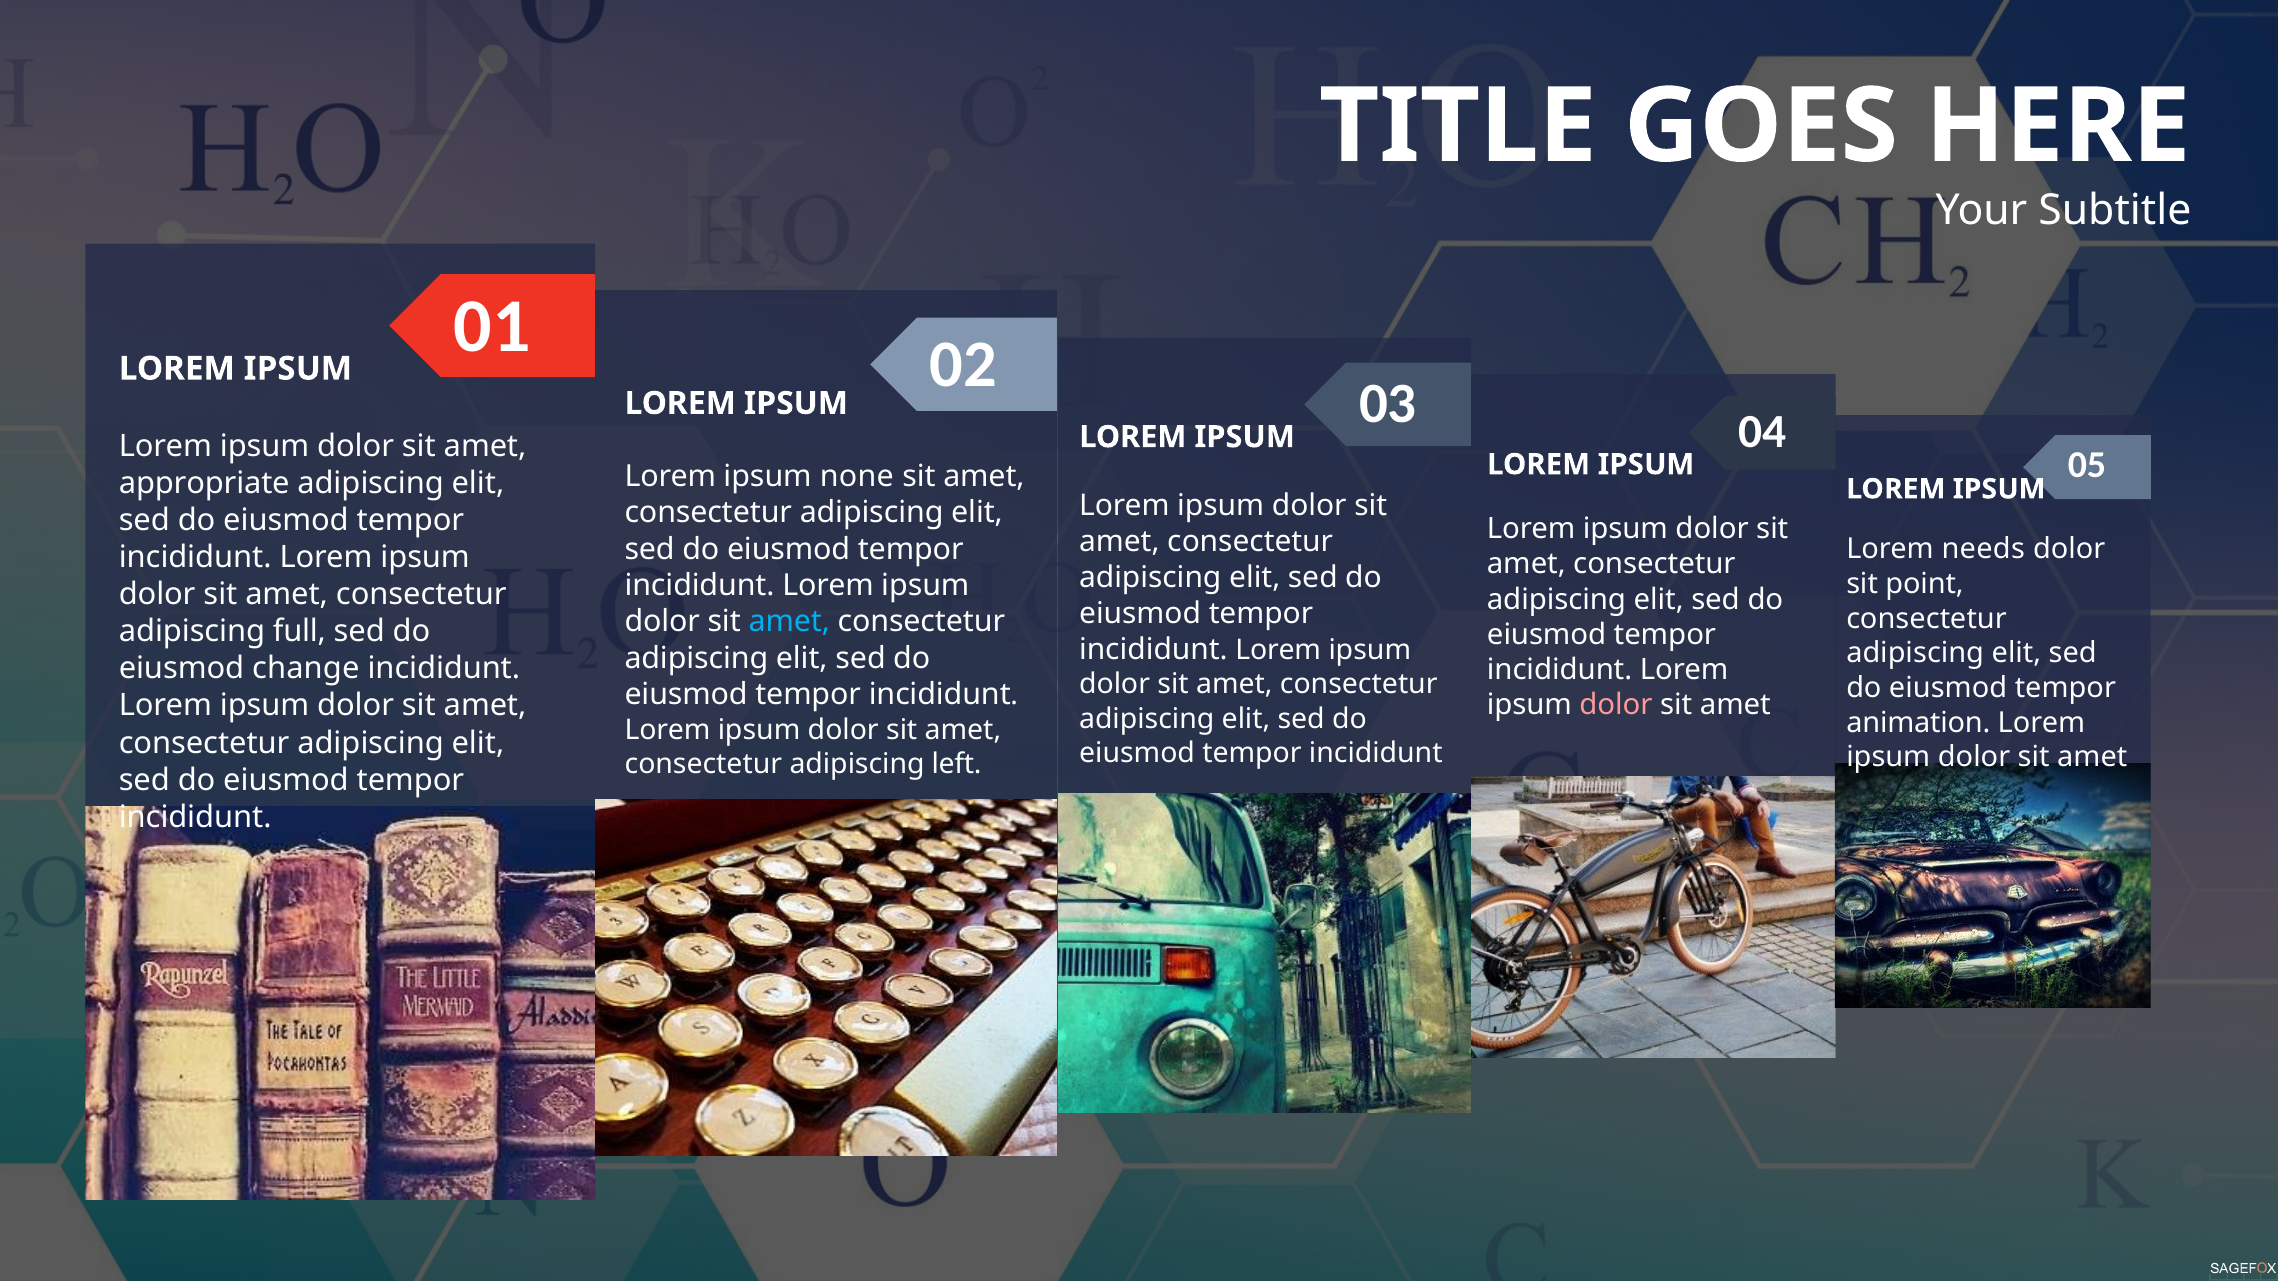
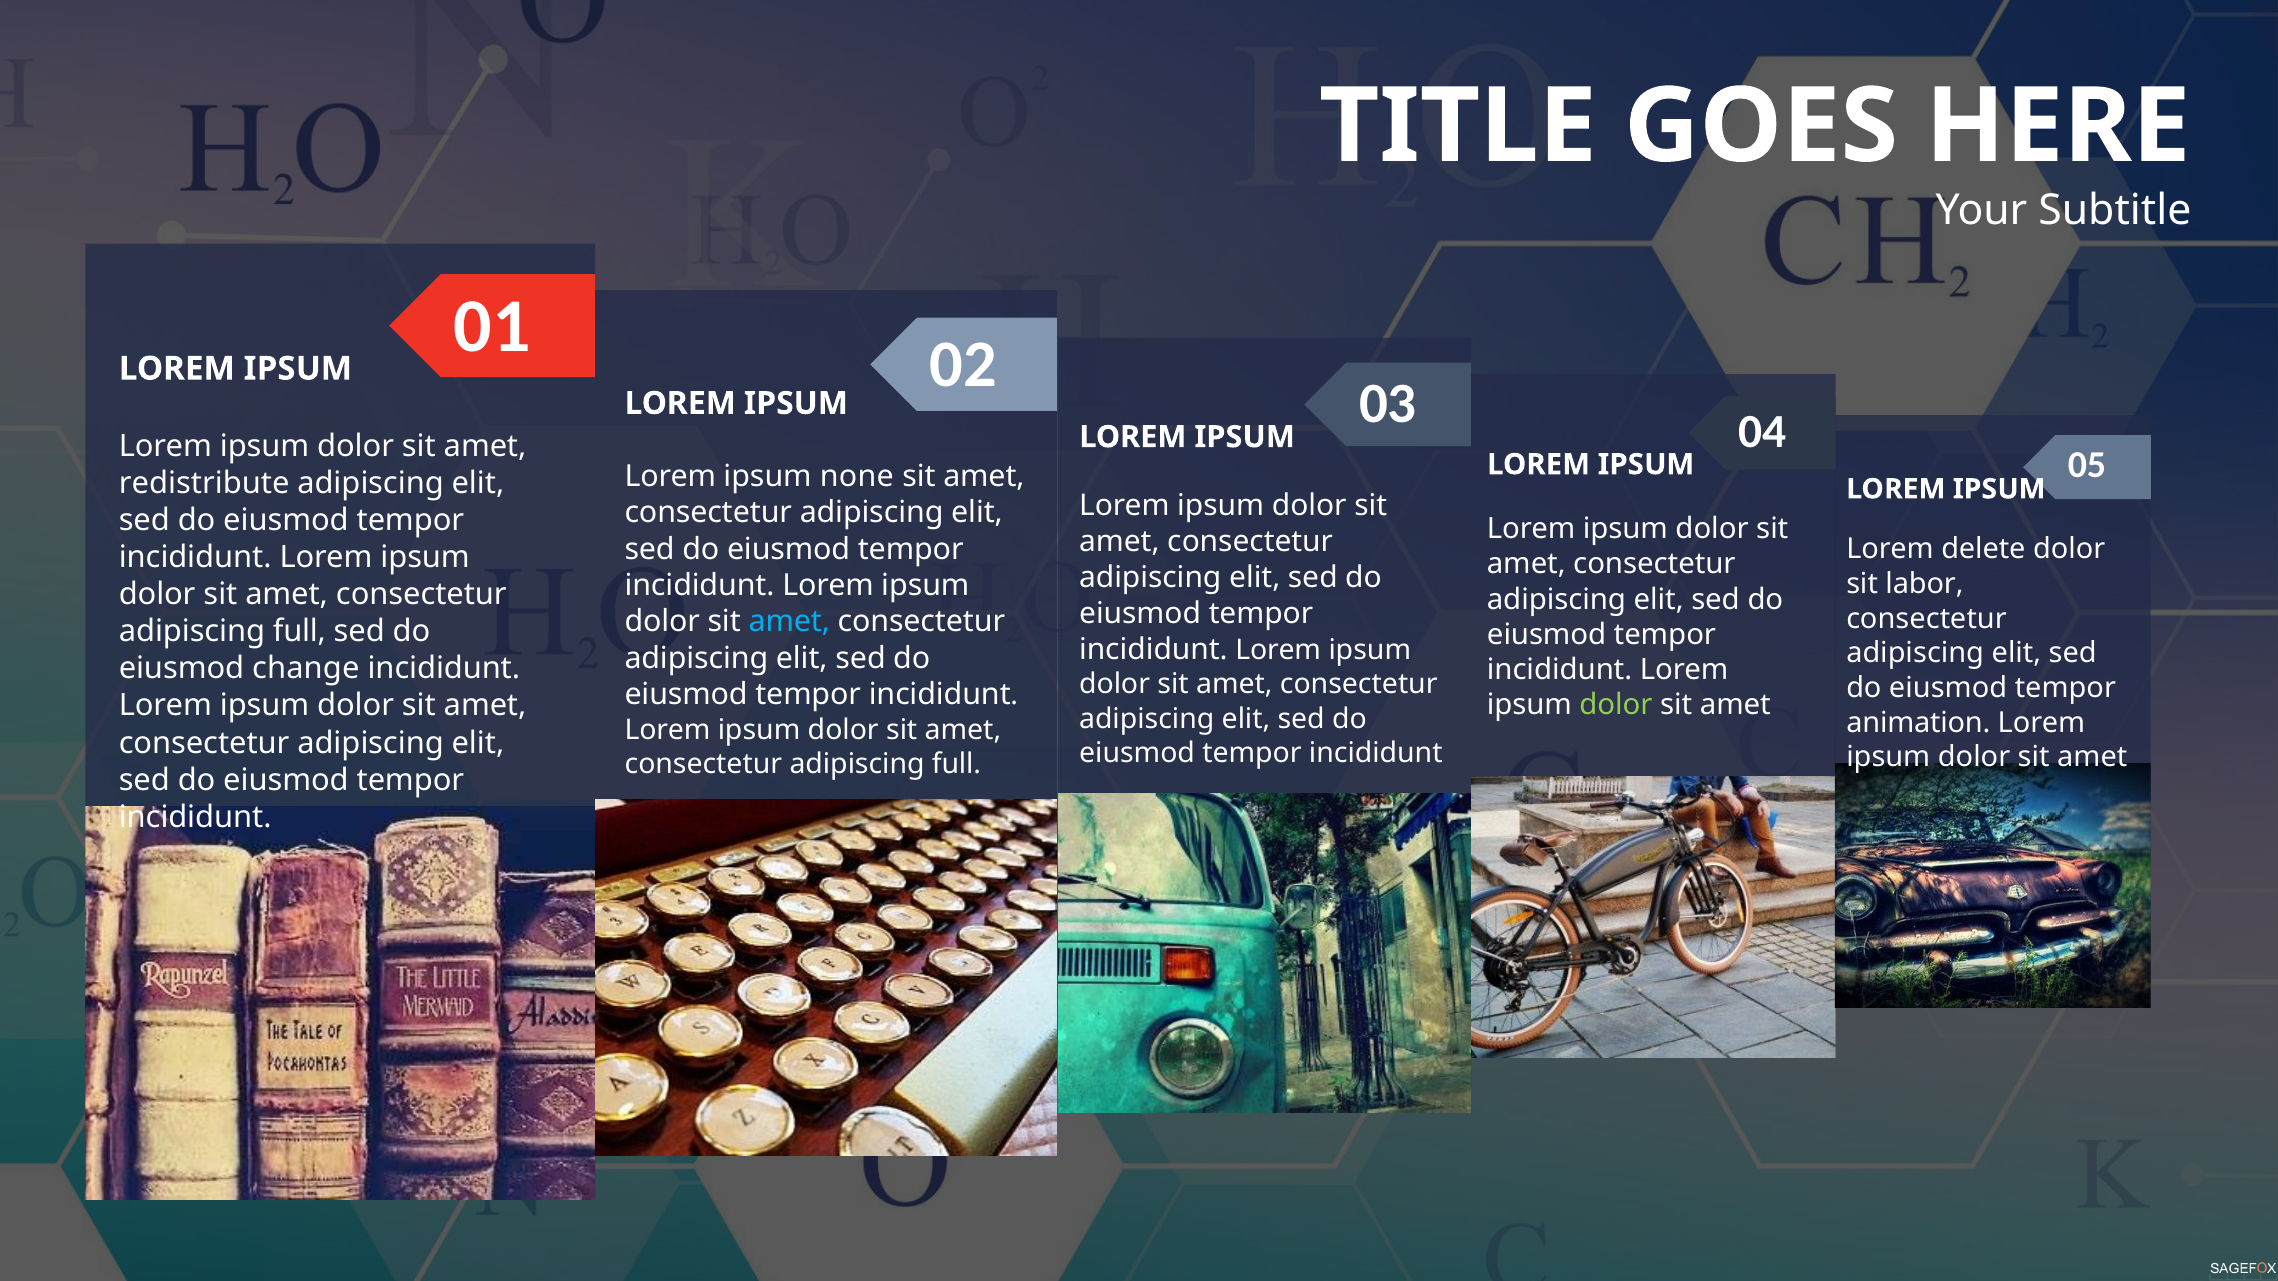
appropriate: appropriate -> redistribute
needs: needs -> delete
point: point -> labor
dolor at (1616, 705) colour: pink -> light green
left at (957, 764): left -> full
